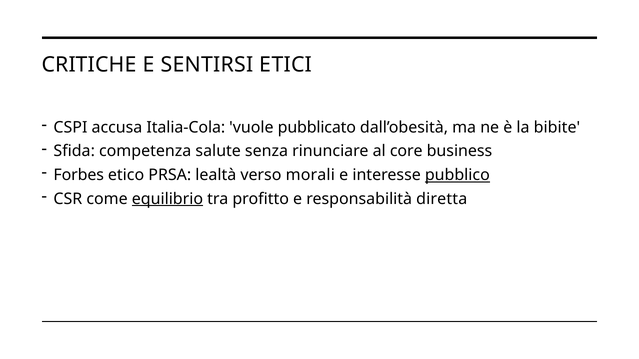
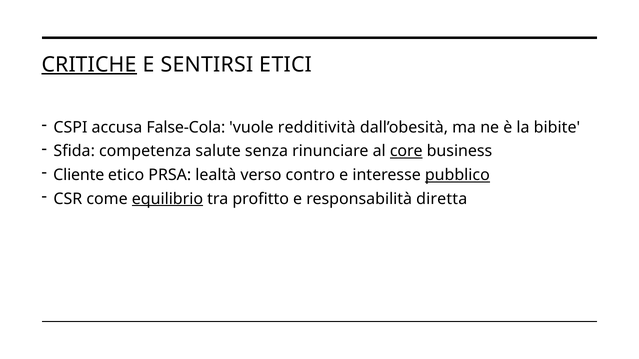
CRITICHE underline: none -> present
Italia-Cola: Italia-Cola -> False-Cola
pubblicato: pubblicato -> redditività
core underline: none -> present
Forbes: Forbes -> Cliente
morali: morali -> contro
